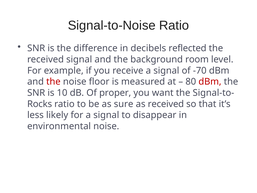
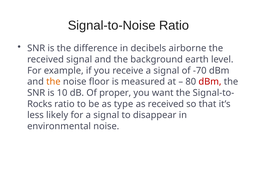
reflected: reflected -> airborne
room: room -> earth
the at (53, 82) colour: red -> orange
sure: sure -> type
